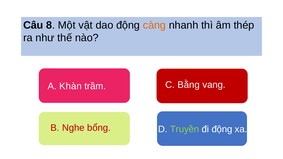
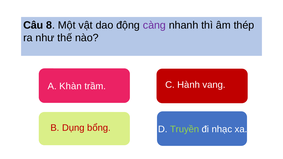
càng colour: orange -> purple
Bằng: Bằng -> Hành
Nghe: Nghe -> Dụng
đi động: động -> nhạc
